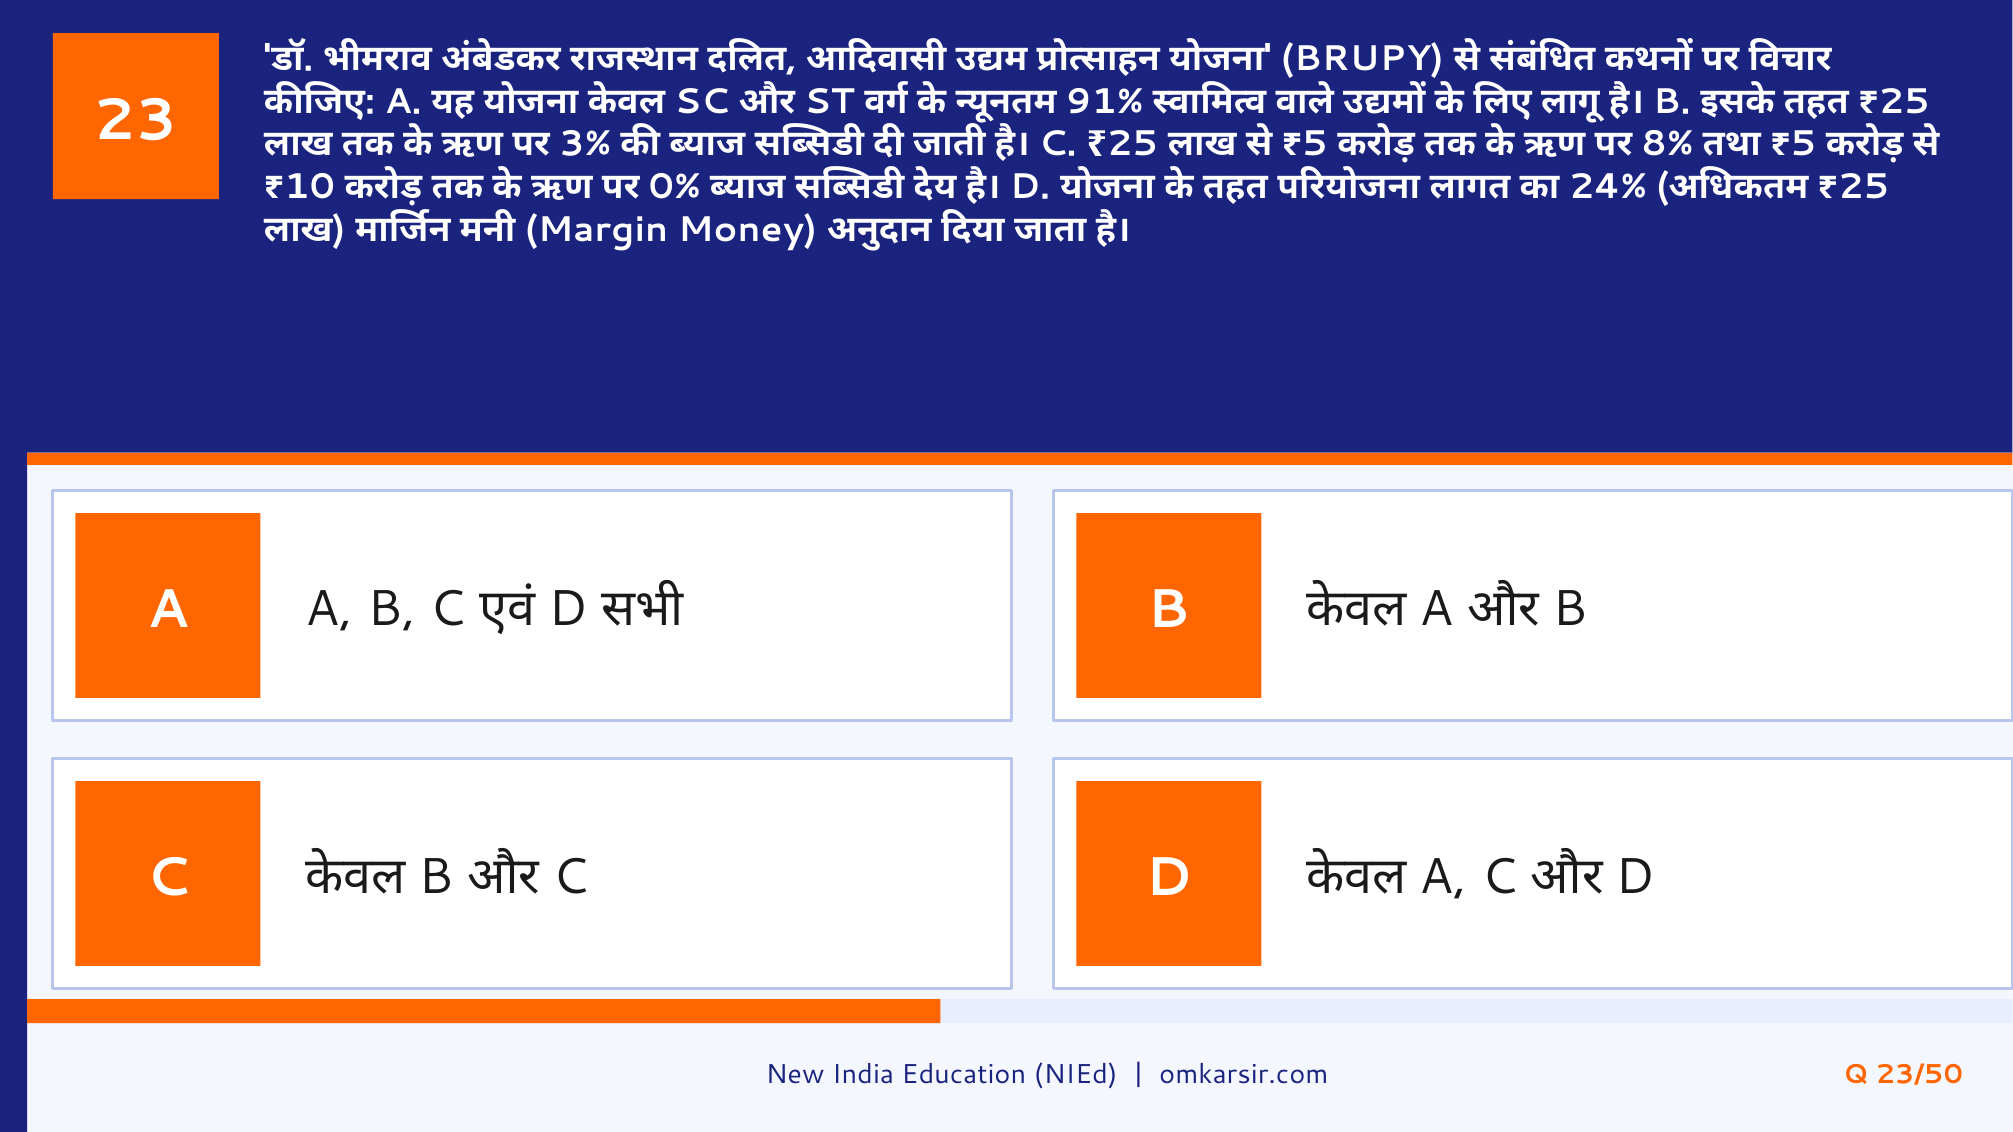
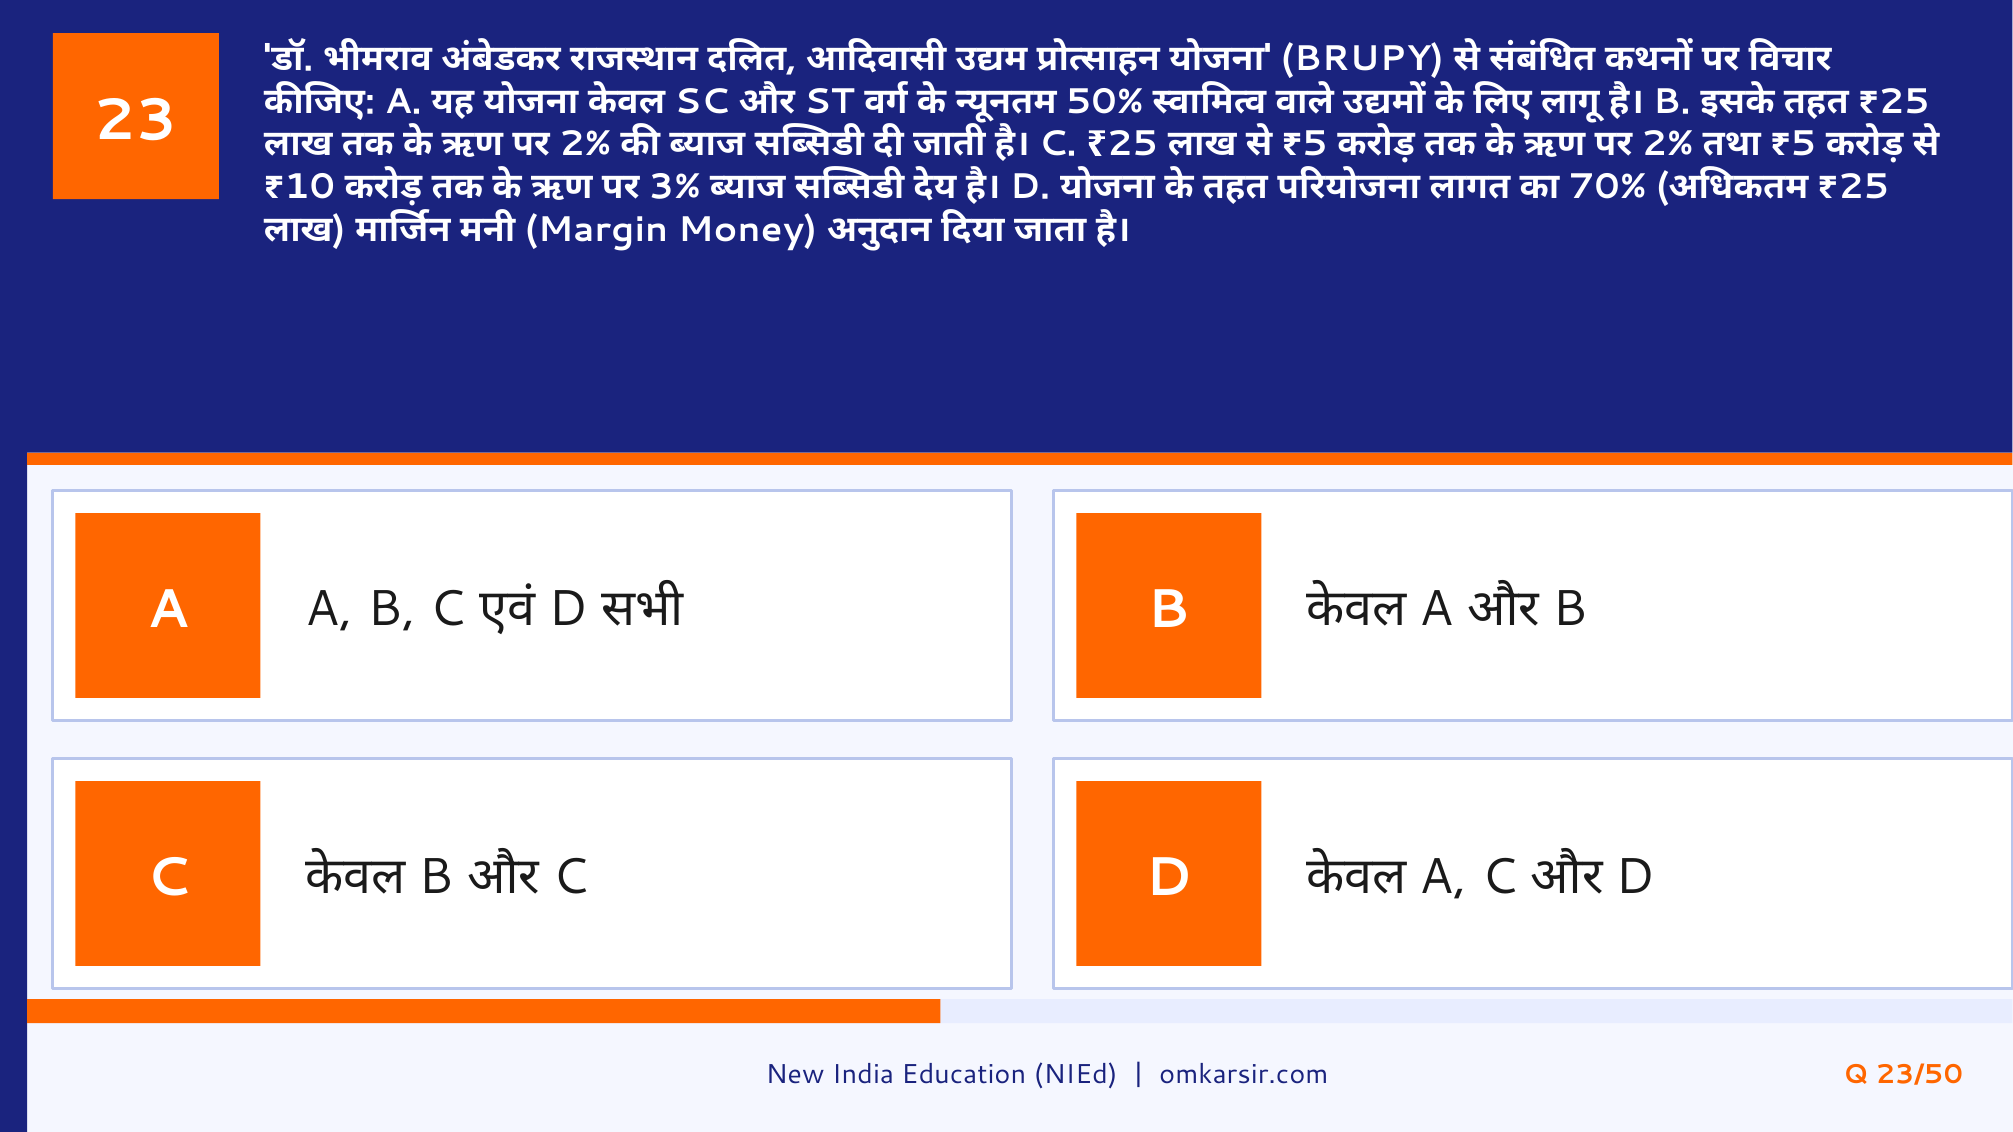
91%: 91% -> 50%
3% at (585, 144): 3% -> 2%
8% at (1667, 144): 8% -> 2%
0%: 0% -> 3%
24%: 24% -> 70%
